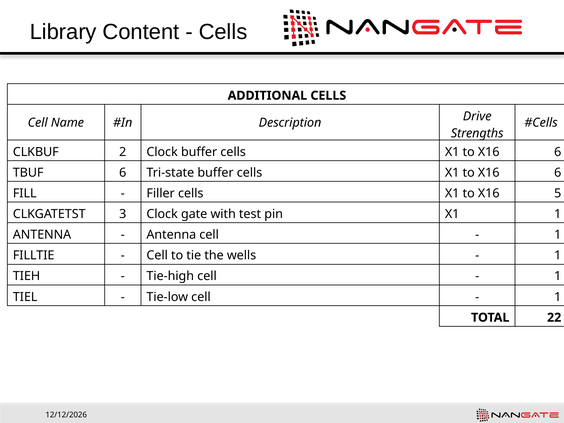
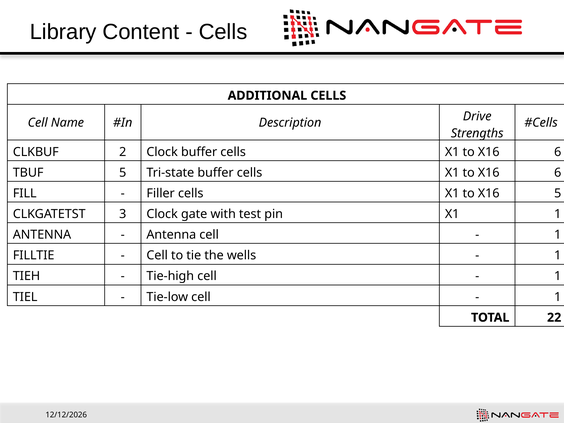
TBUF 6: 6 -> 5
